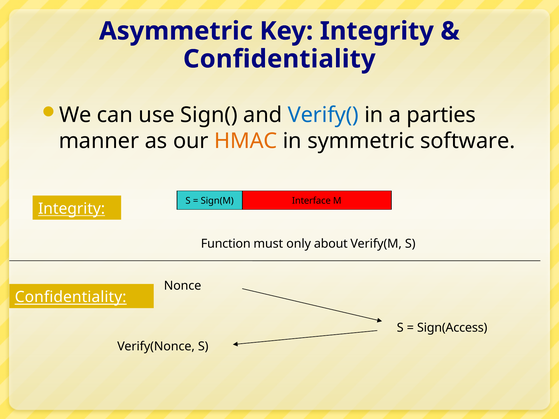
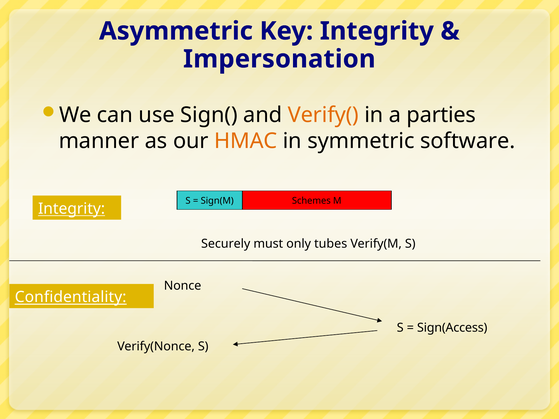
Confidentiality at (279, 59): Confidentiality -> Impersonation
Verify( colour: blue -> orange
Interface: Interface -> Schemes
Function: Function -> Securely
about: about -> tubes
